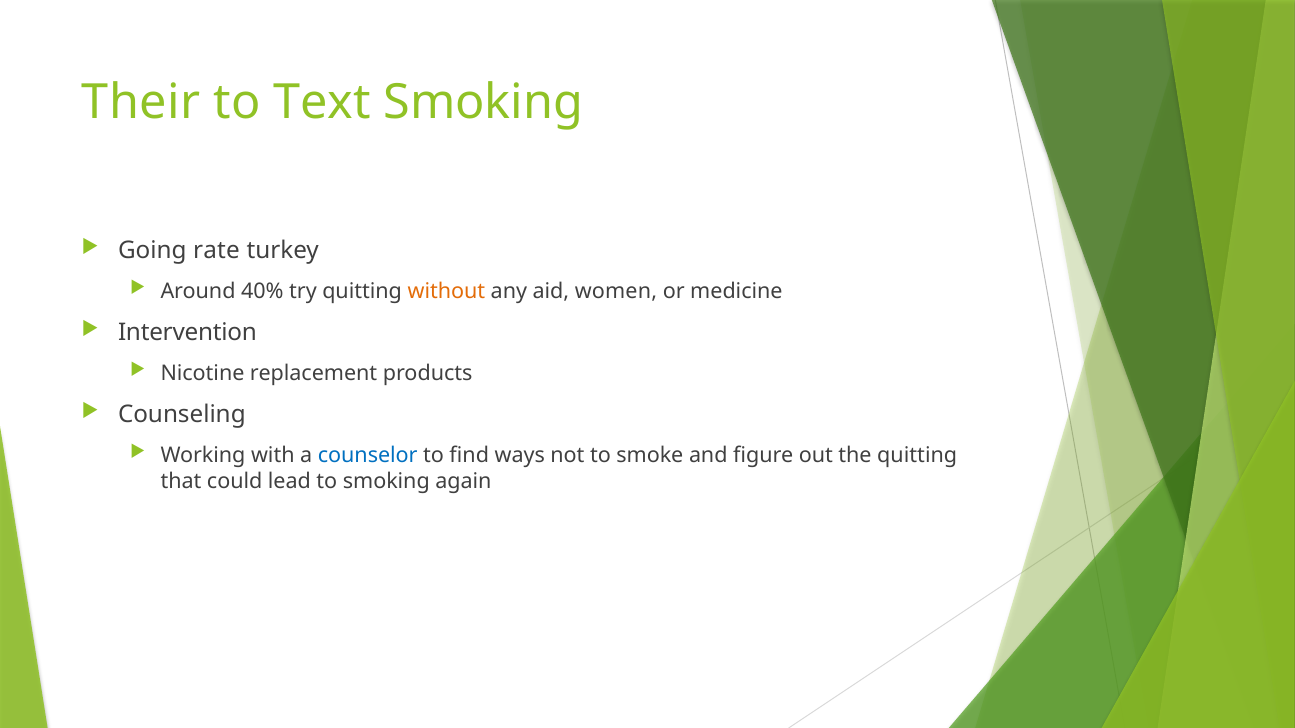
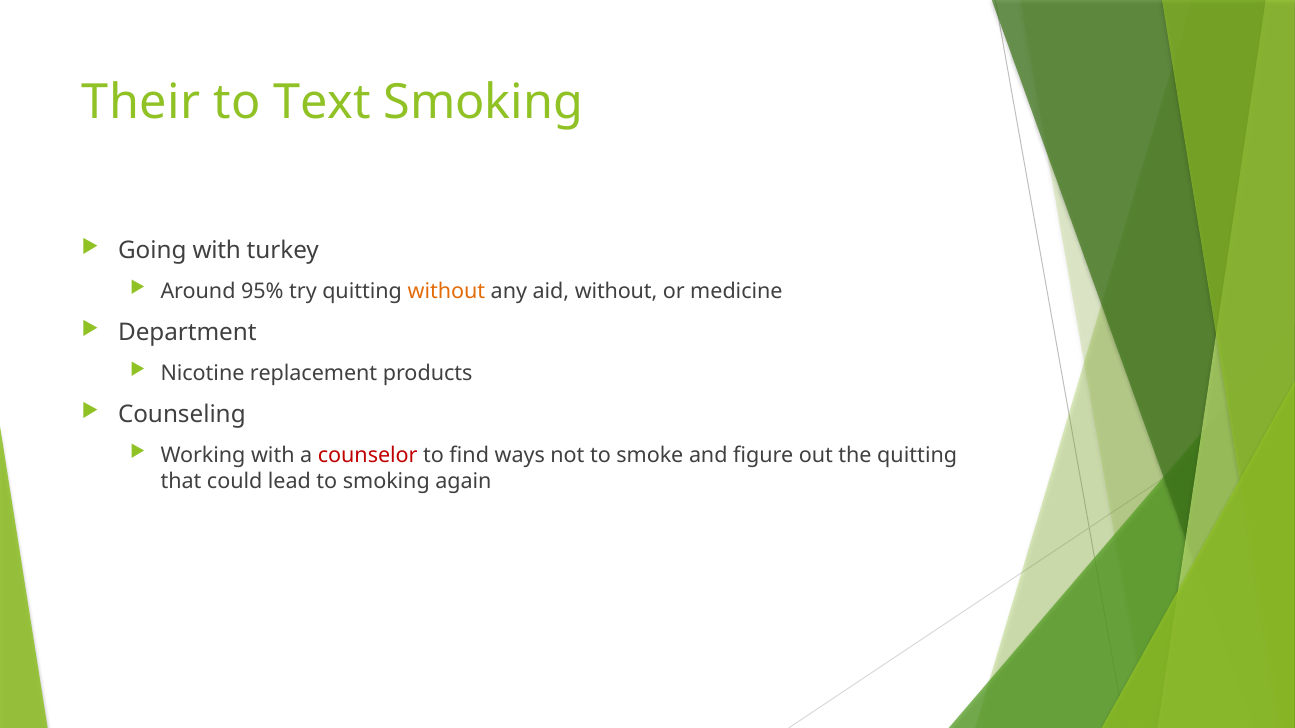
Going rate: rate -> with
40%: 40% -> 95%
aid women: women -> without
Intervention: Intervention -> Department
counselor colour: blue -> red
